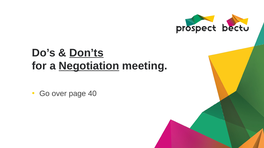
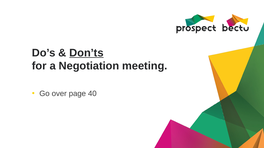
Negotiation underline: present -> none
